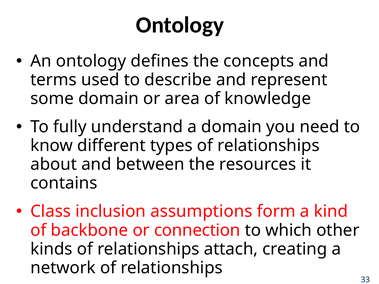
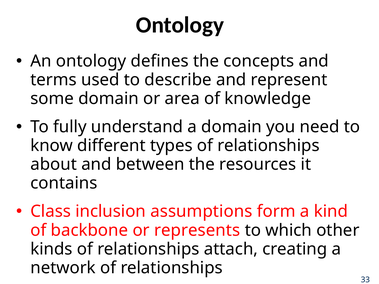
connection: connection -> represents
